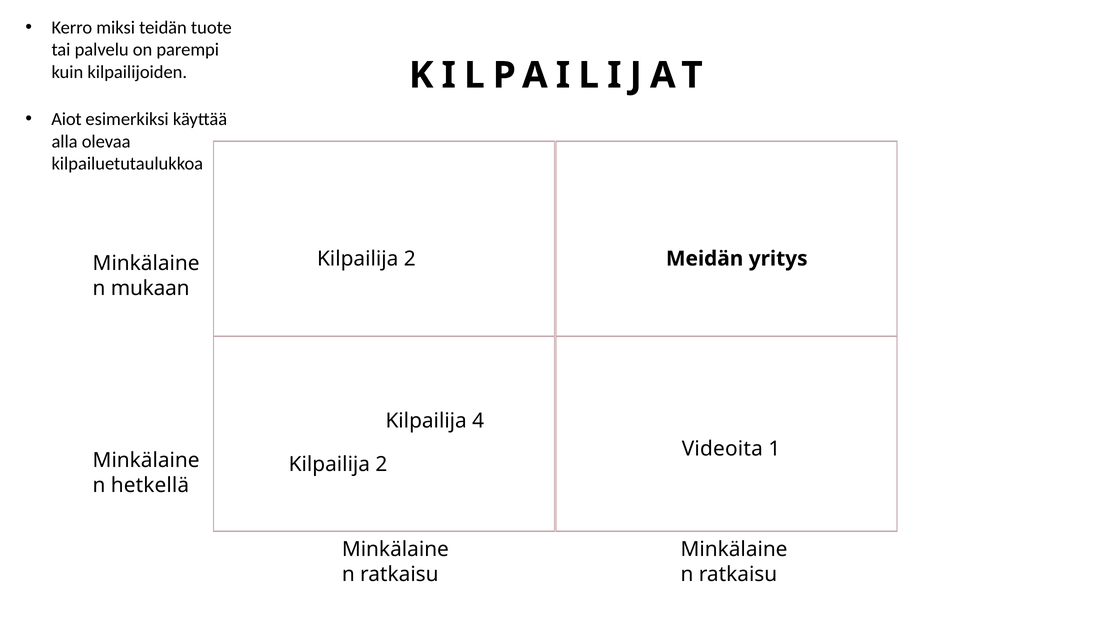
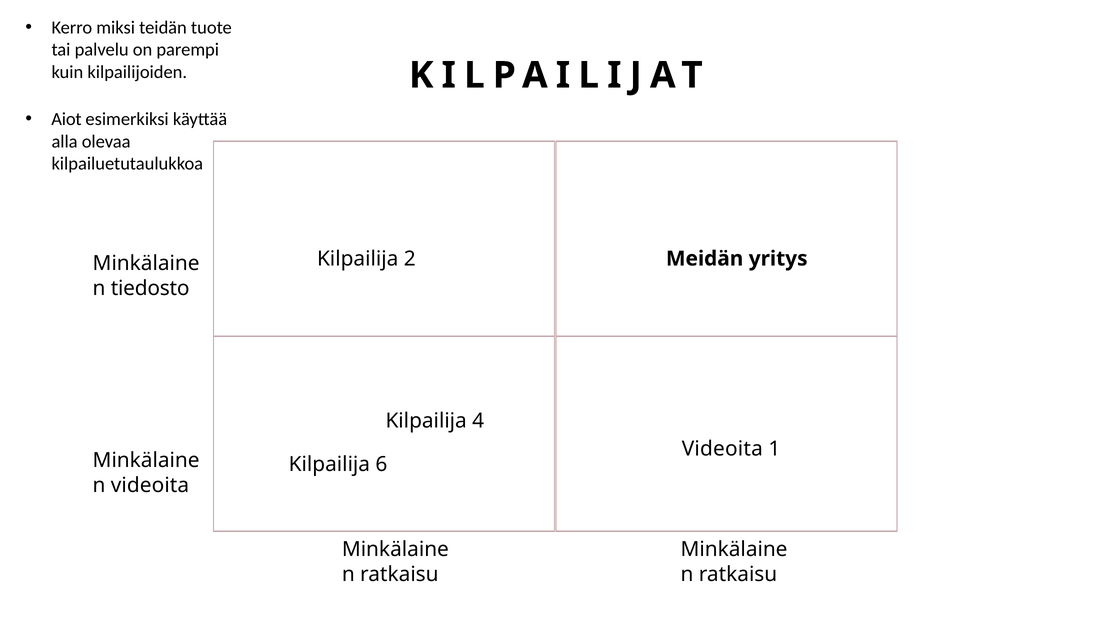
mukaan: mukaan -> tiedosto
2 at (381, 465): 2 -> 6
hetkellä at (150, 486): hetkellä -> videoita
